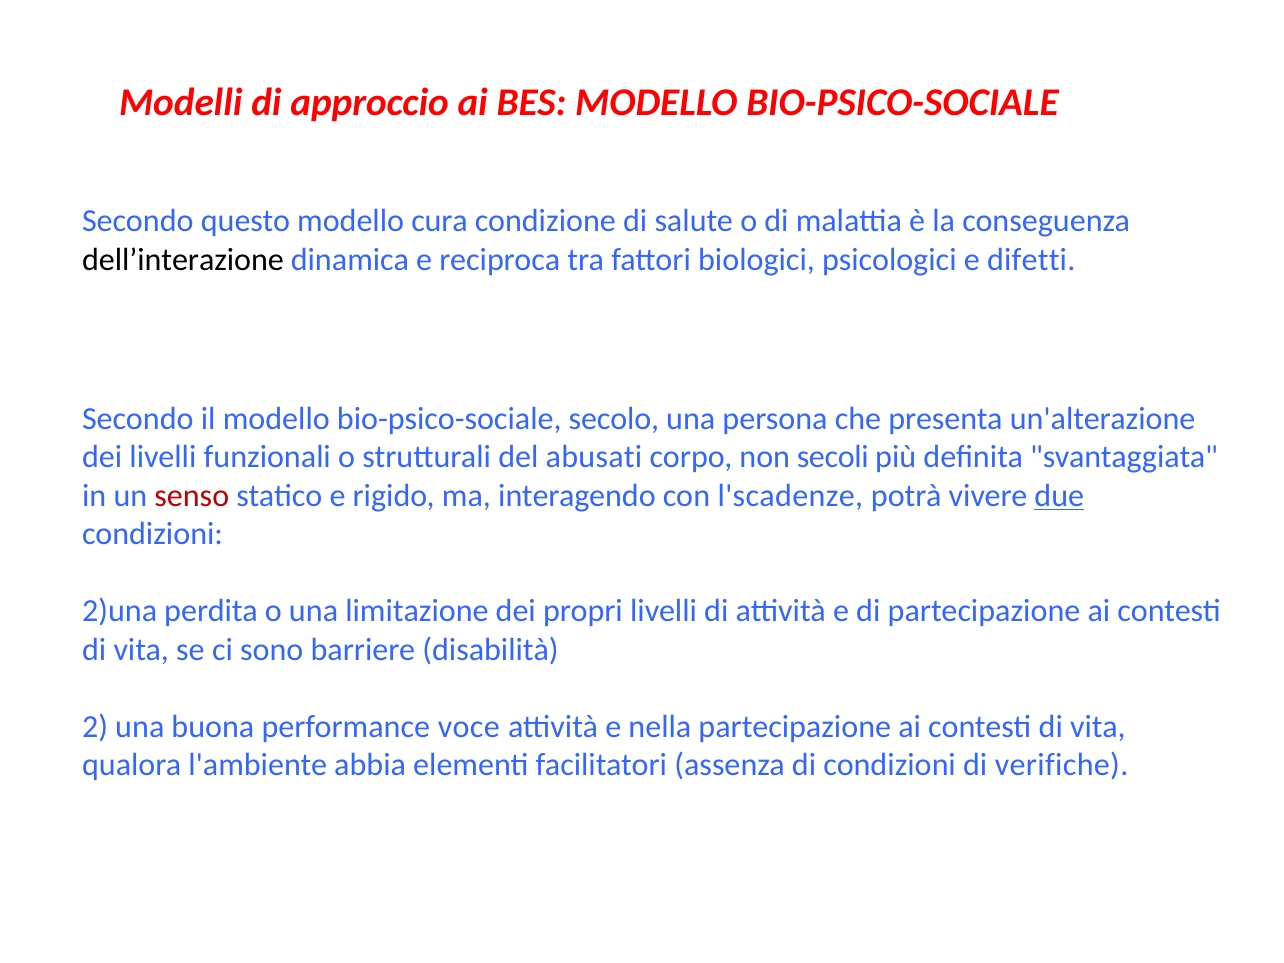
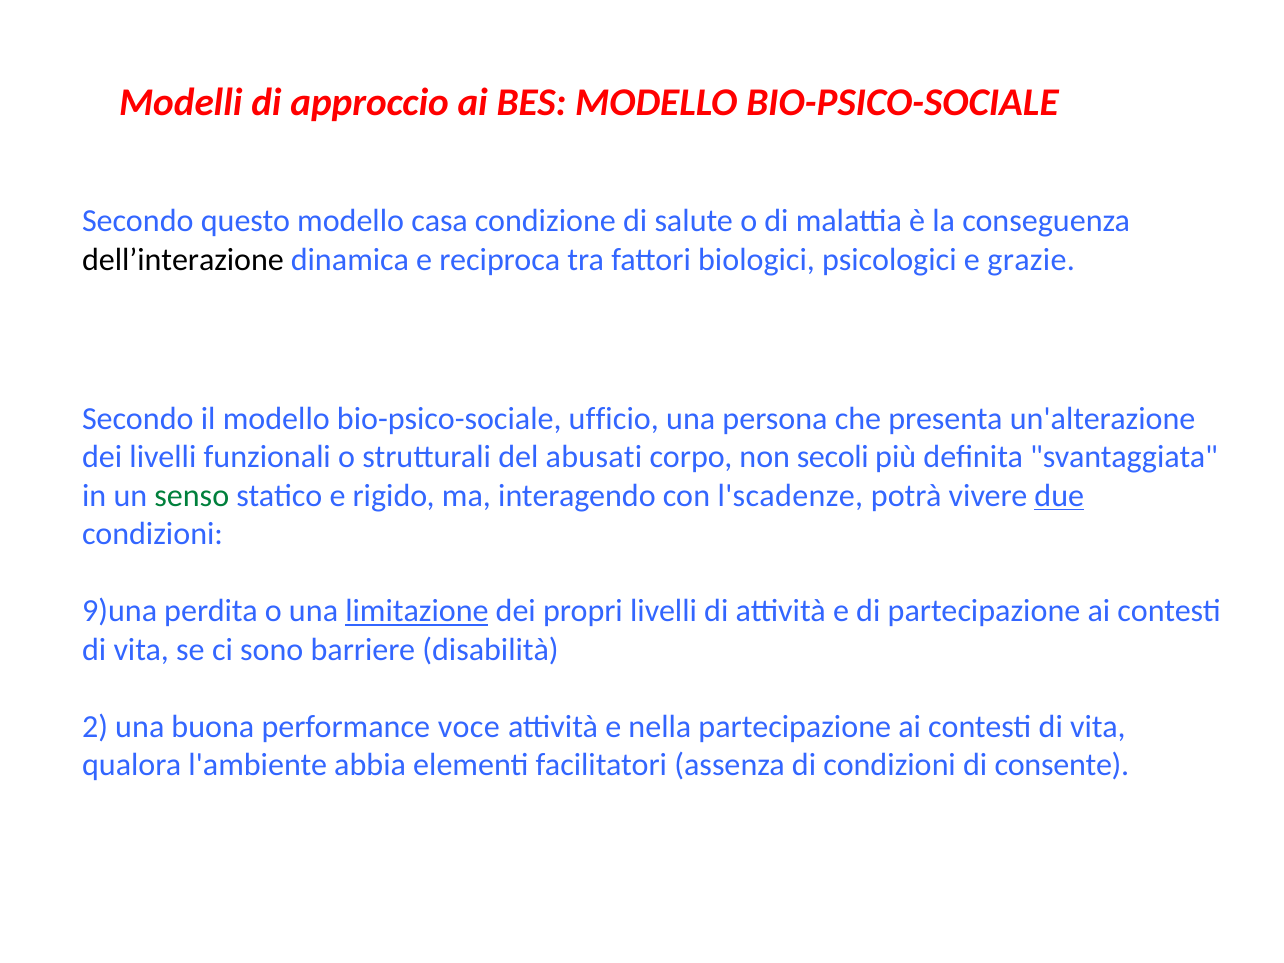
cura: cura -> casa
difetti: difetti -> grazie
secolo: secolo -> ufficio
senso colour: red -> green
2)una: 2)una -> 9)una
limitazione underline: none -> present
verifiche: verifiche -> consente
